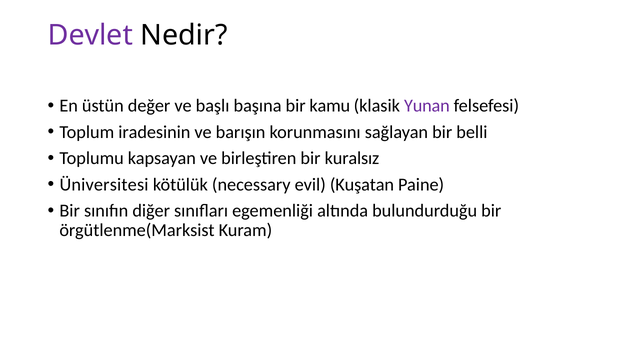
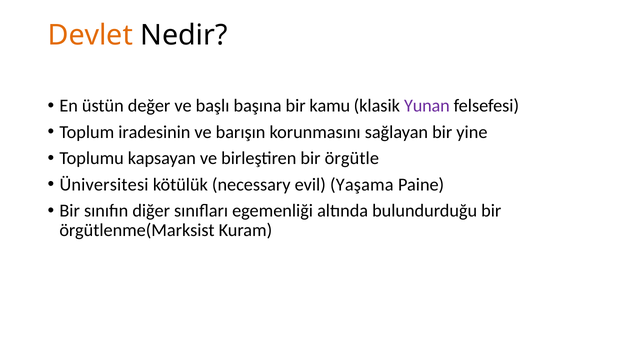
Devlet colour: purple -> orange
belli: belli -> yine
kuralsız: kuralsız -> örgütle
Kuşatan: Kuşatan -> Yaşama
